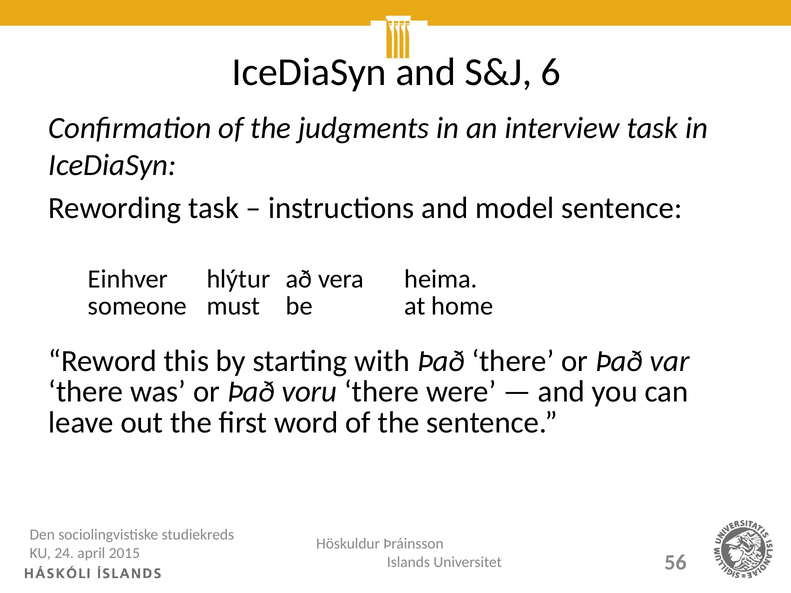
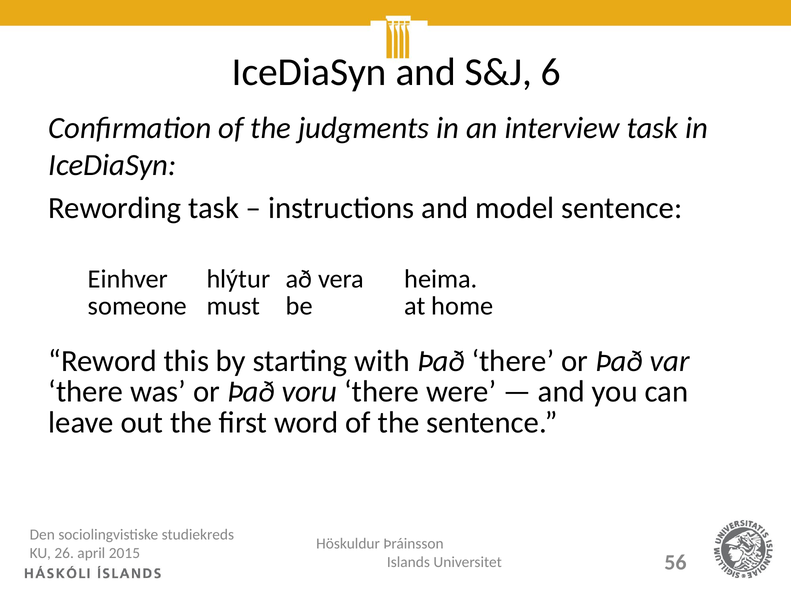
24: 24 -> 26
